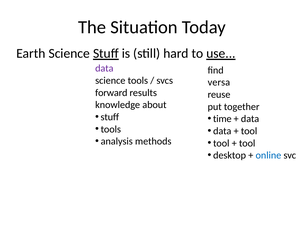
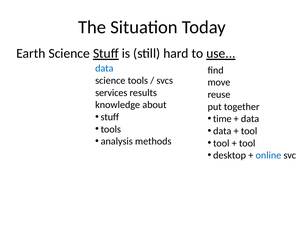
data at (104, 68) colour: purple -> blue
versa: versa -> move
forward: forward -> services
